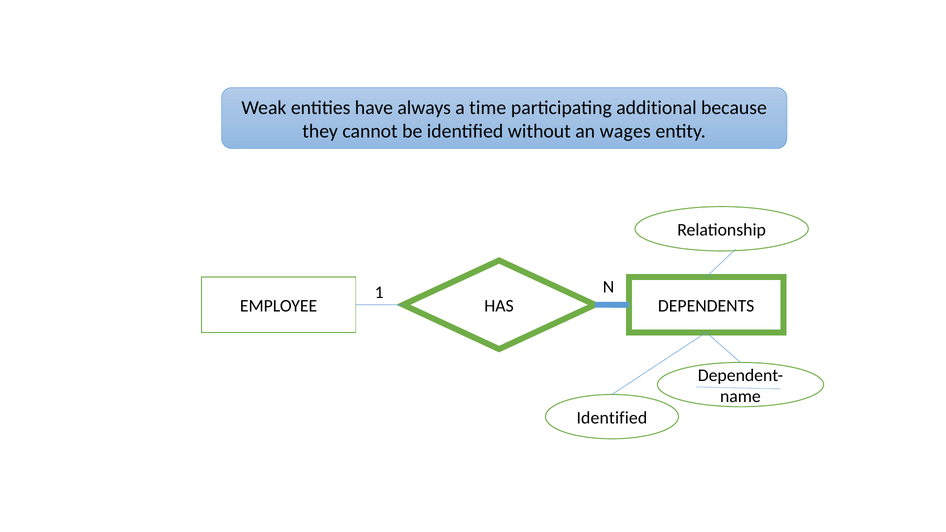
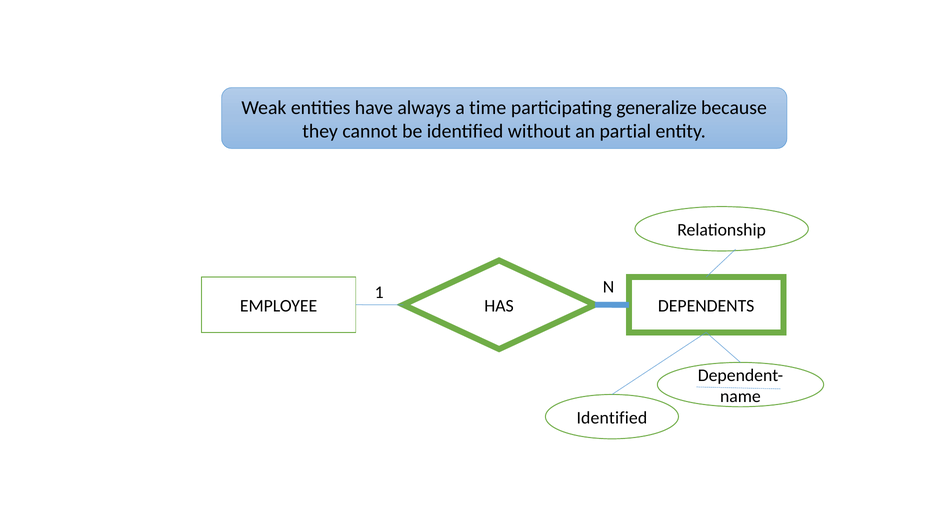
additional: additional -> generalize
wages: wages -> partial
